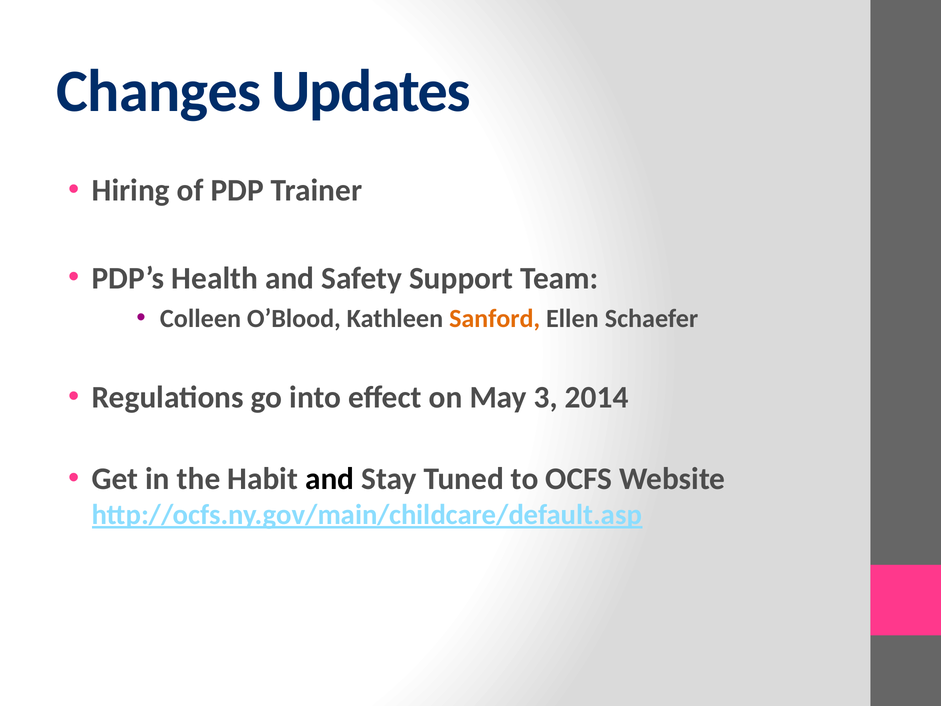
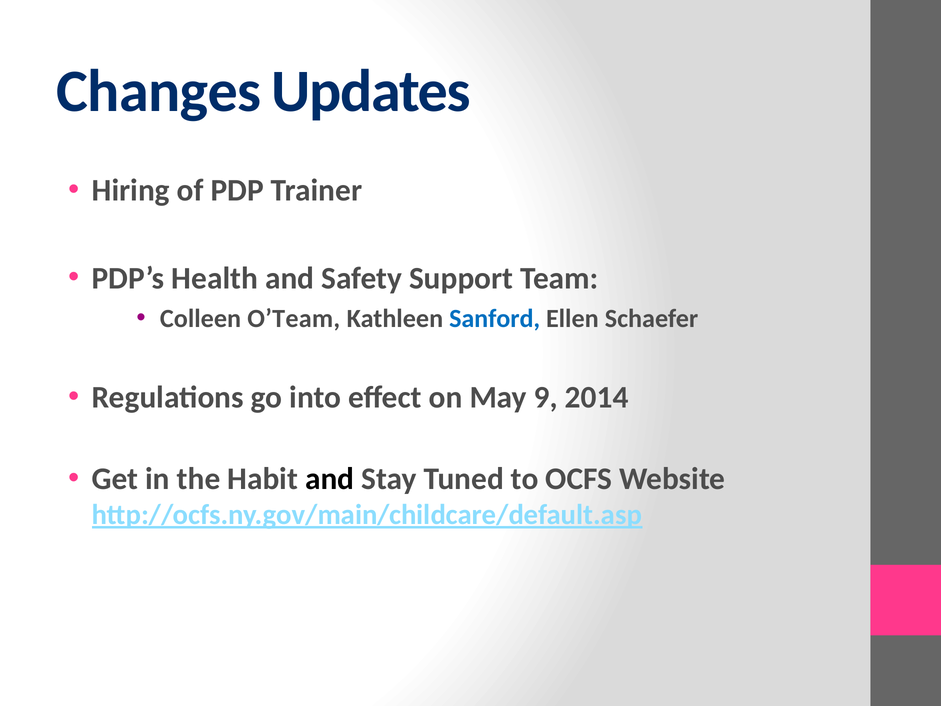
O’Blood: O’Blood -> O’Team
Sanford colour: orange -> blue
3: 3 -> 9
